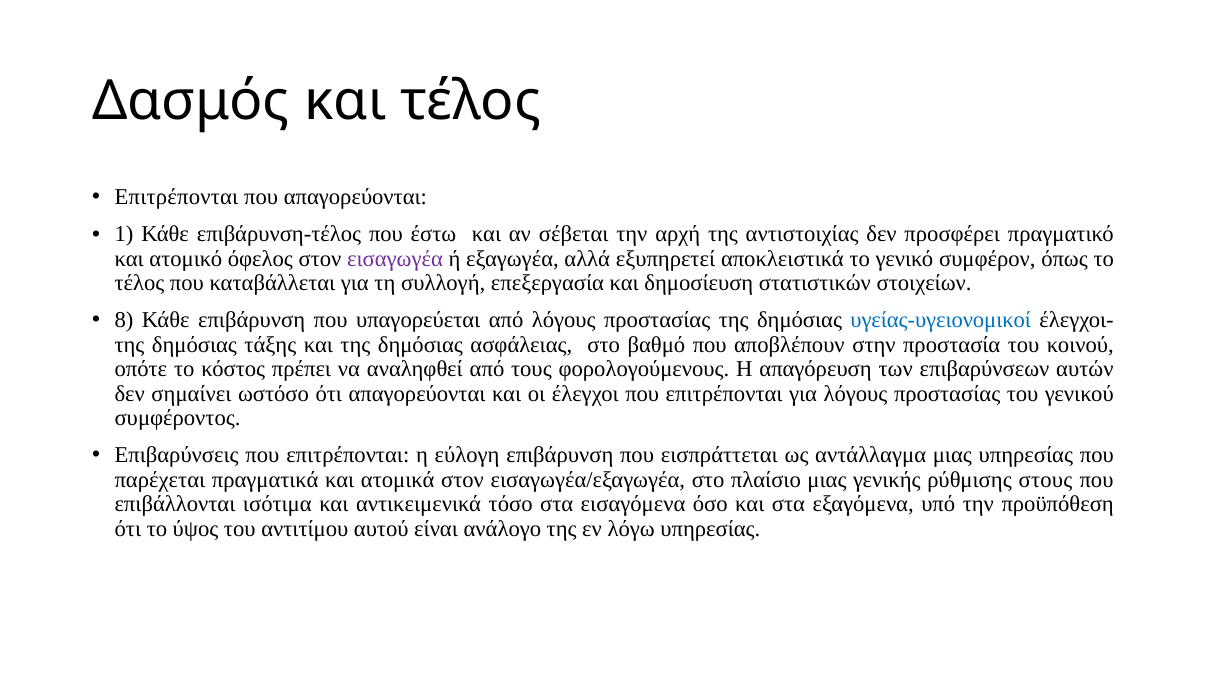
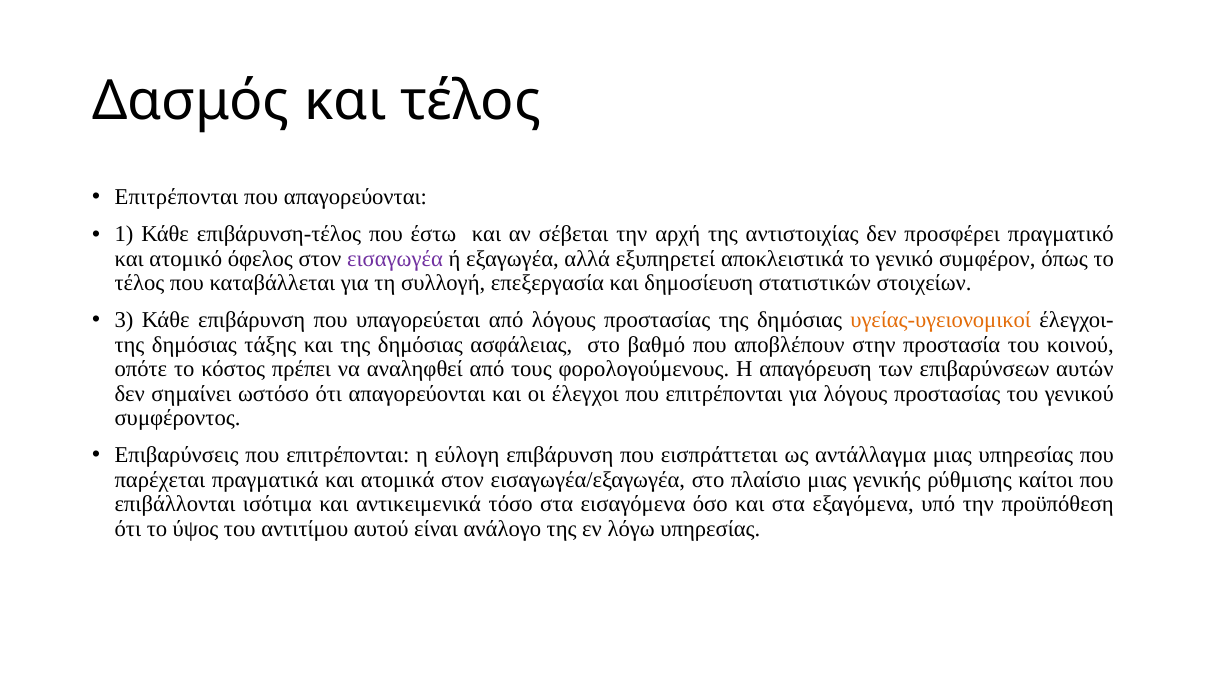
8: 8 -> 3
υγείας-υγειονομικοί colour: blue -> orange
στους: στους -> καίτοι
